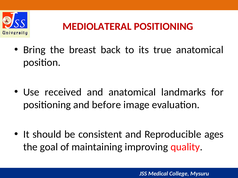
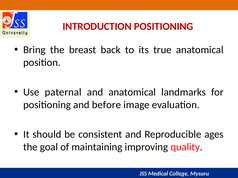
MEDIOLATERAL: MEDIOLATERAL -> INTRODUCTION
received: received -> paternal
